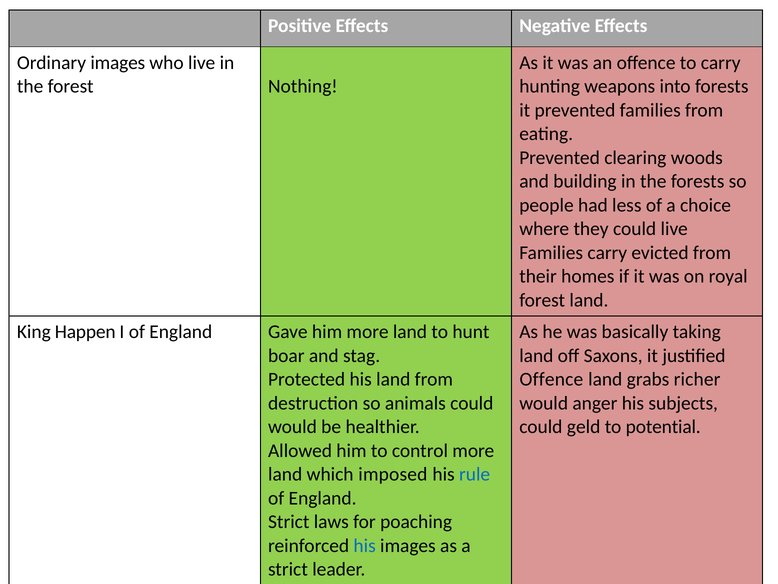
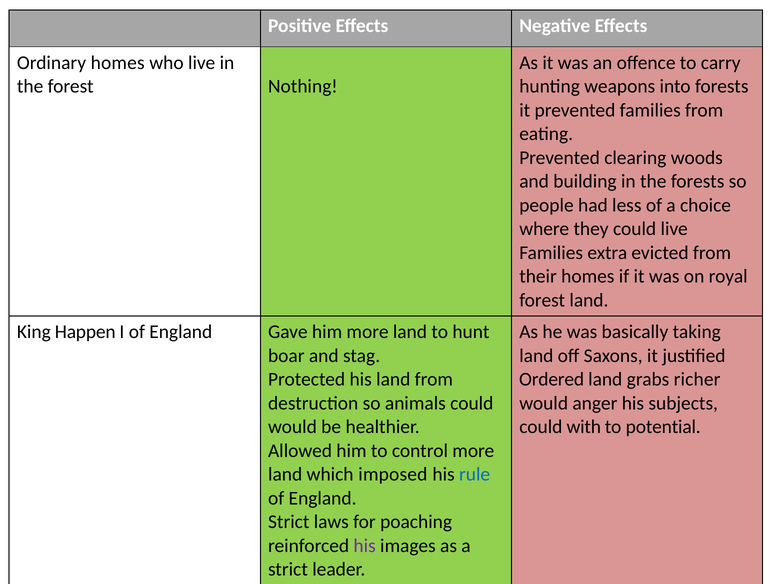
Ordinary images: images -> homes
Families carry: carry -> extra
Offence at (551, 379): Offence -> Ordered
geld: geld -> with
his at (365, 545) colour: blue -> purple
